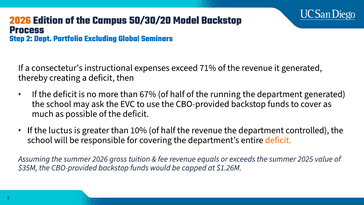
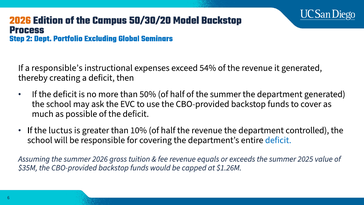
consectetur’s: consectetur’s -> responsible’s
71%: 71% -> 54%
67%: 67% -> 50%
of the running: running -> summer
deficit at (278, 140) colour: orange -> blue
